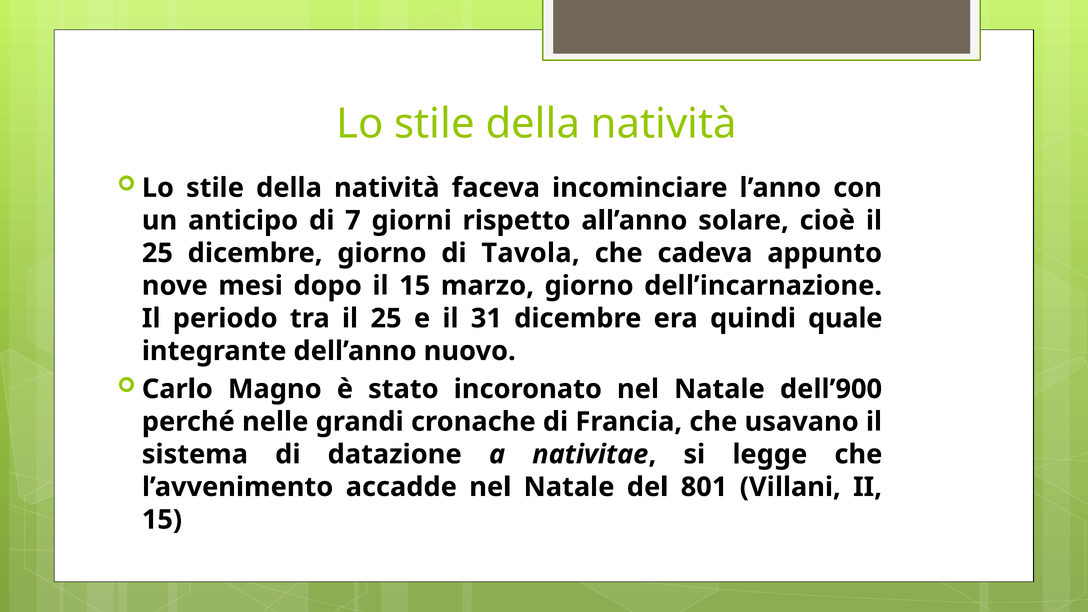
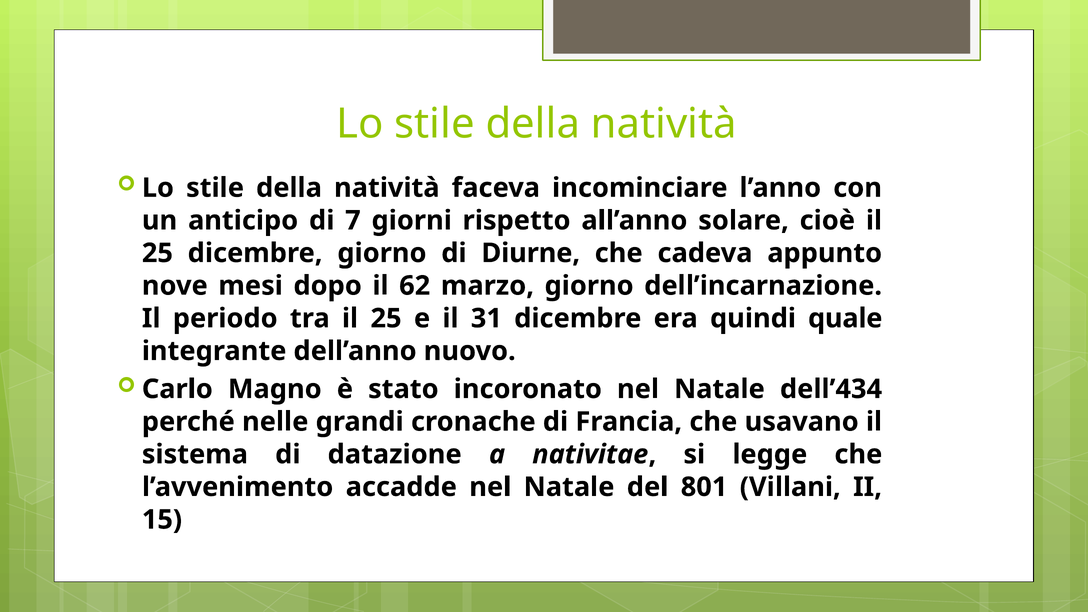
Tavola: Tavola -> Diurne
il 15: 15 -> 62
dell’900: dell’900 -> dell’434
